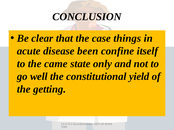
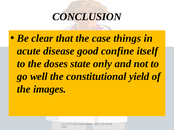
been: been -> good
came: came -> doses
getting: getting -> images
